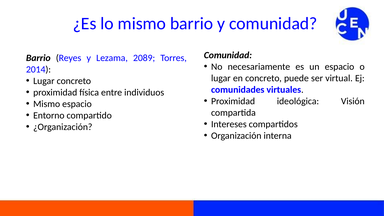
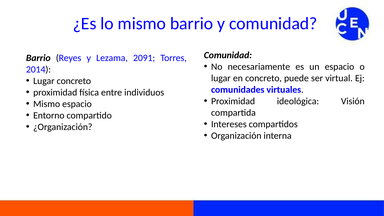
2089: 2089 -> 2091
